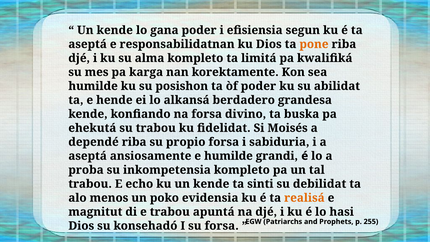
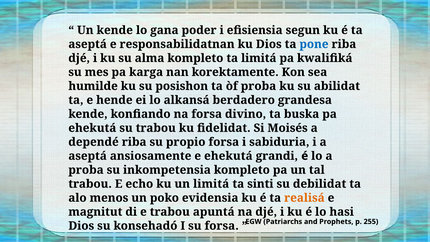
pone colour: orange -> blue
òf poder: poder -> proba
e humilde: humilde -> ehekutá
ku un kende: kende -> limitá
